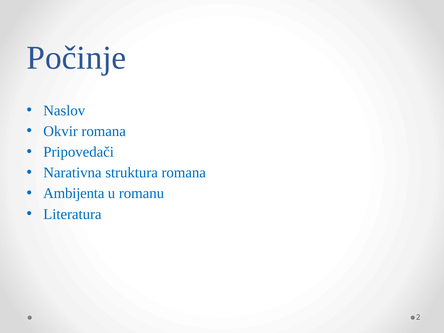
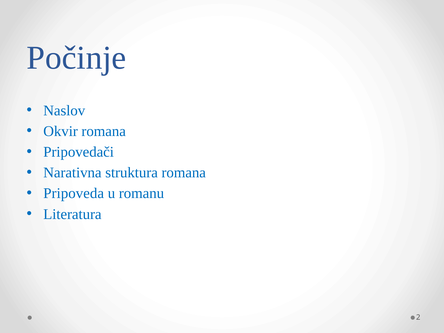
Ambijenta: Ambijenta -> Pripoveda
